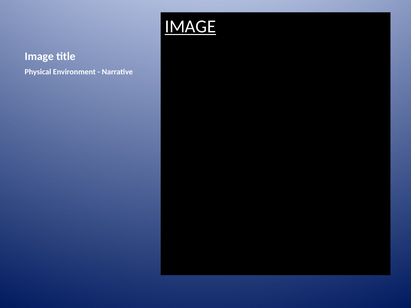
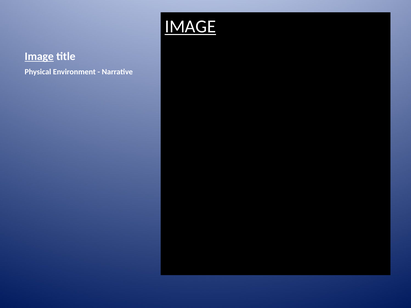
Image at (39, 56) underline: none -> present
